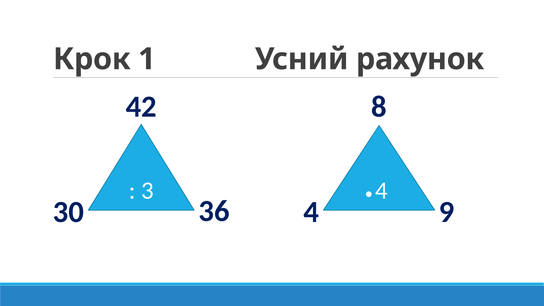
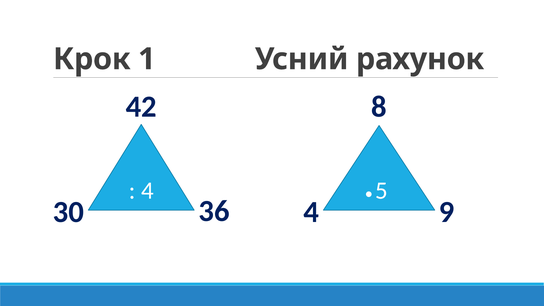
3 at (147, 190): 3 -> 4
4 at (381, 191): 4 -> 5
